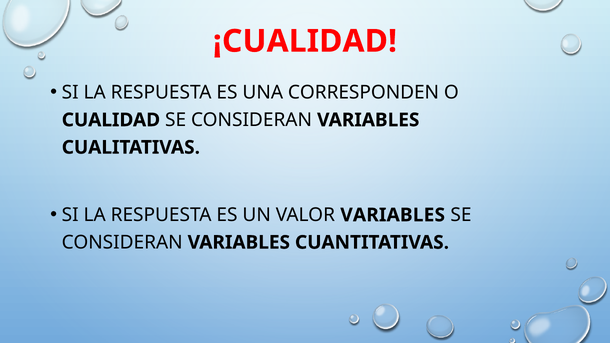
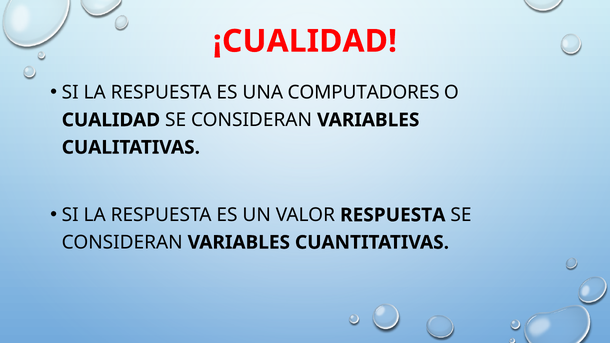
CORRESPONDEN: CORRESPONDEN -> COMPUTADORES
VALOR VARIABLES: VARIABLES -> RESPUESTA
